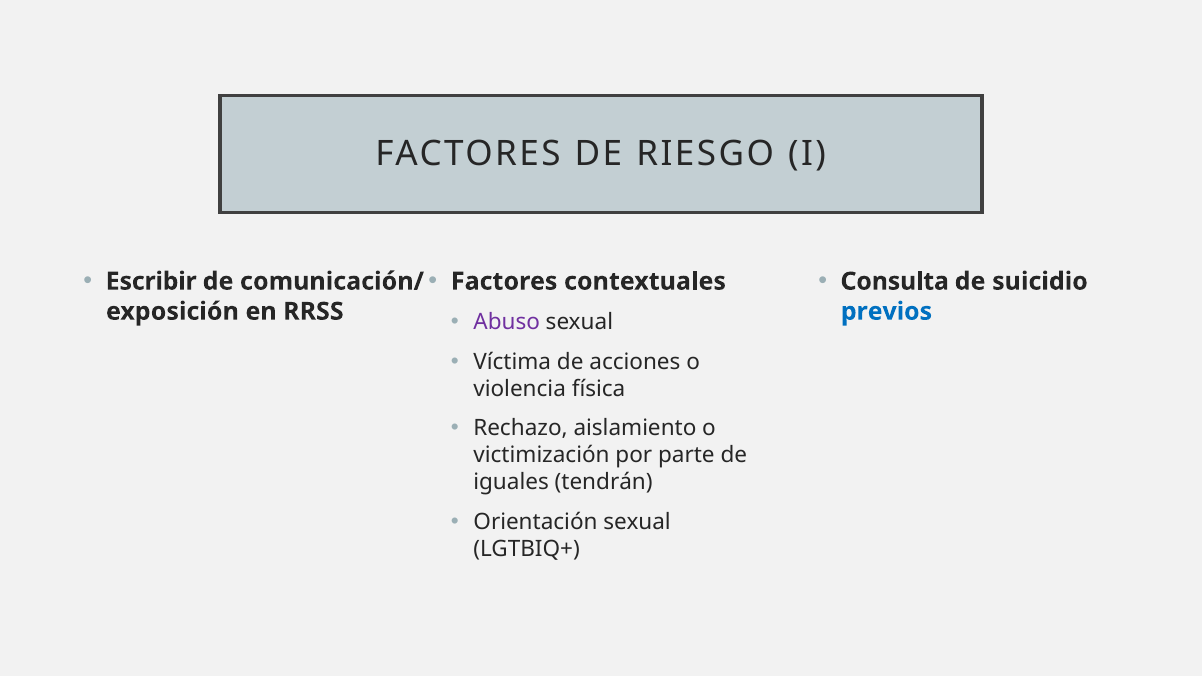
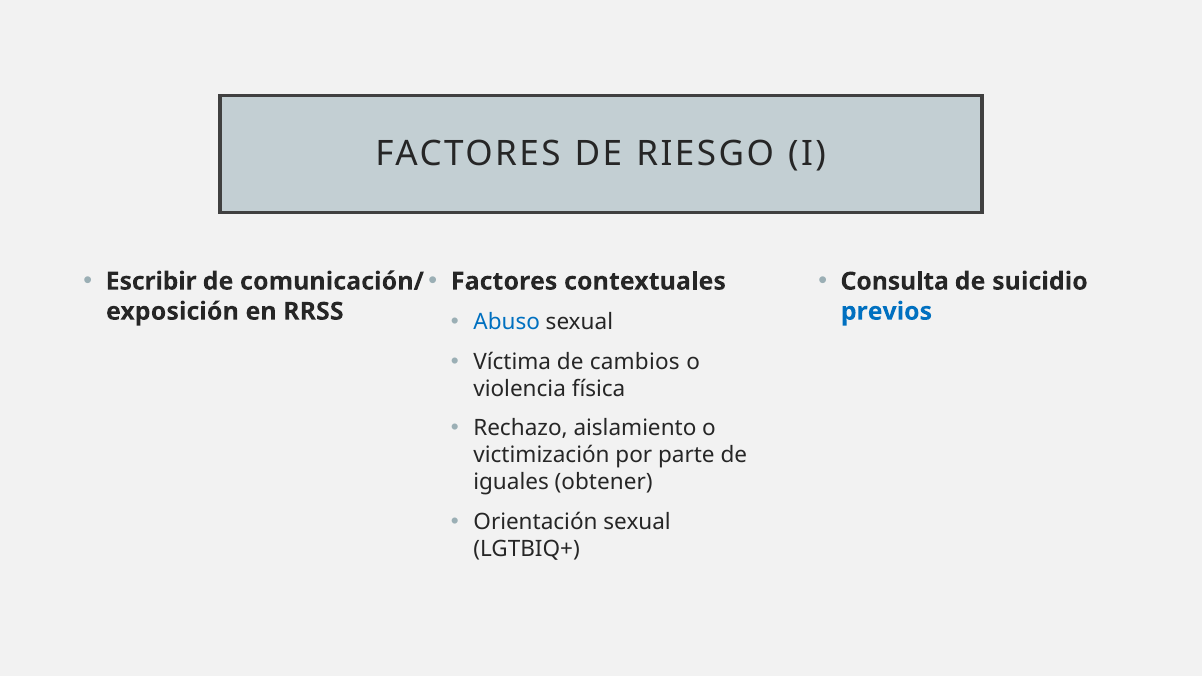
Abuso colour: purple -> blue
acciones: acciones -> cambios
tendrán: tendrán -> obtener
